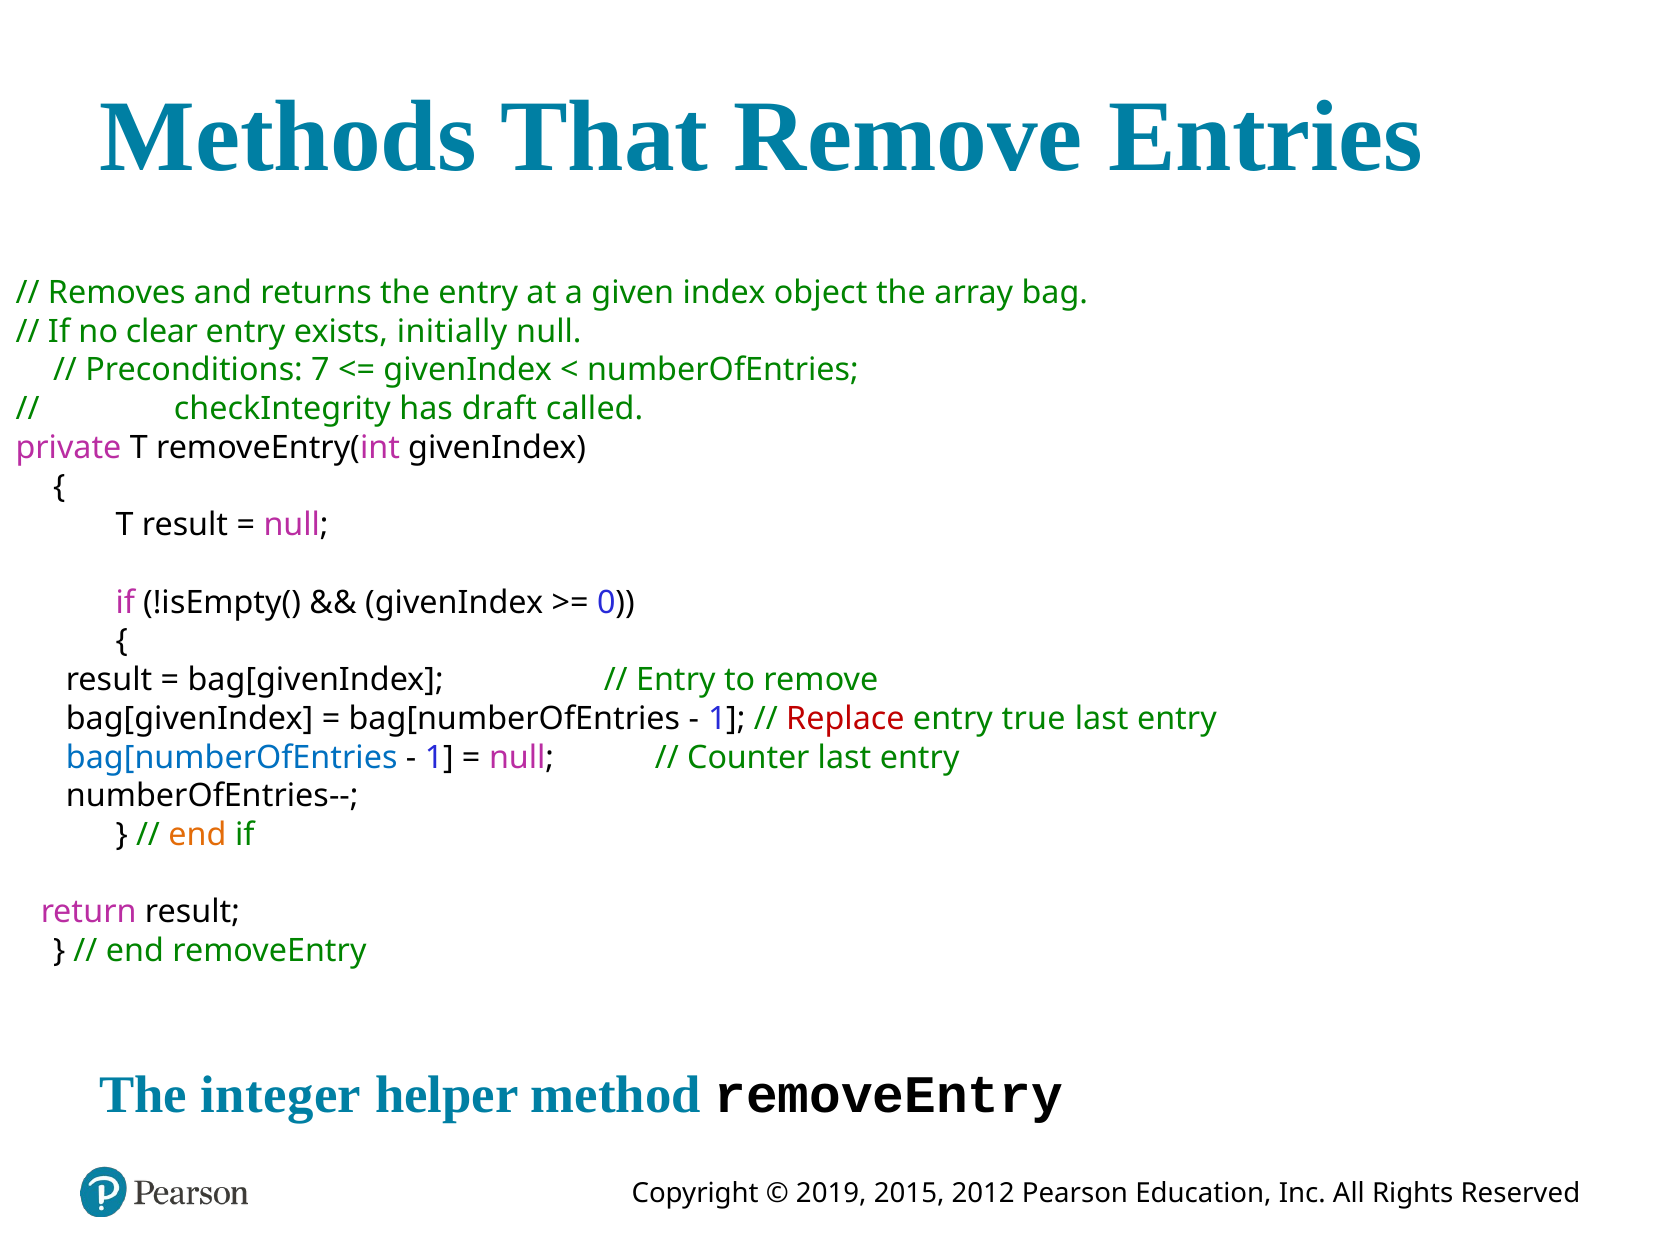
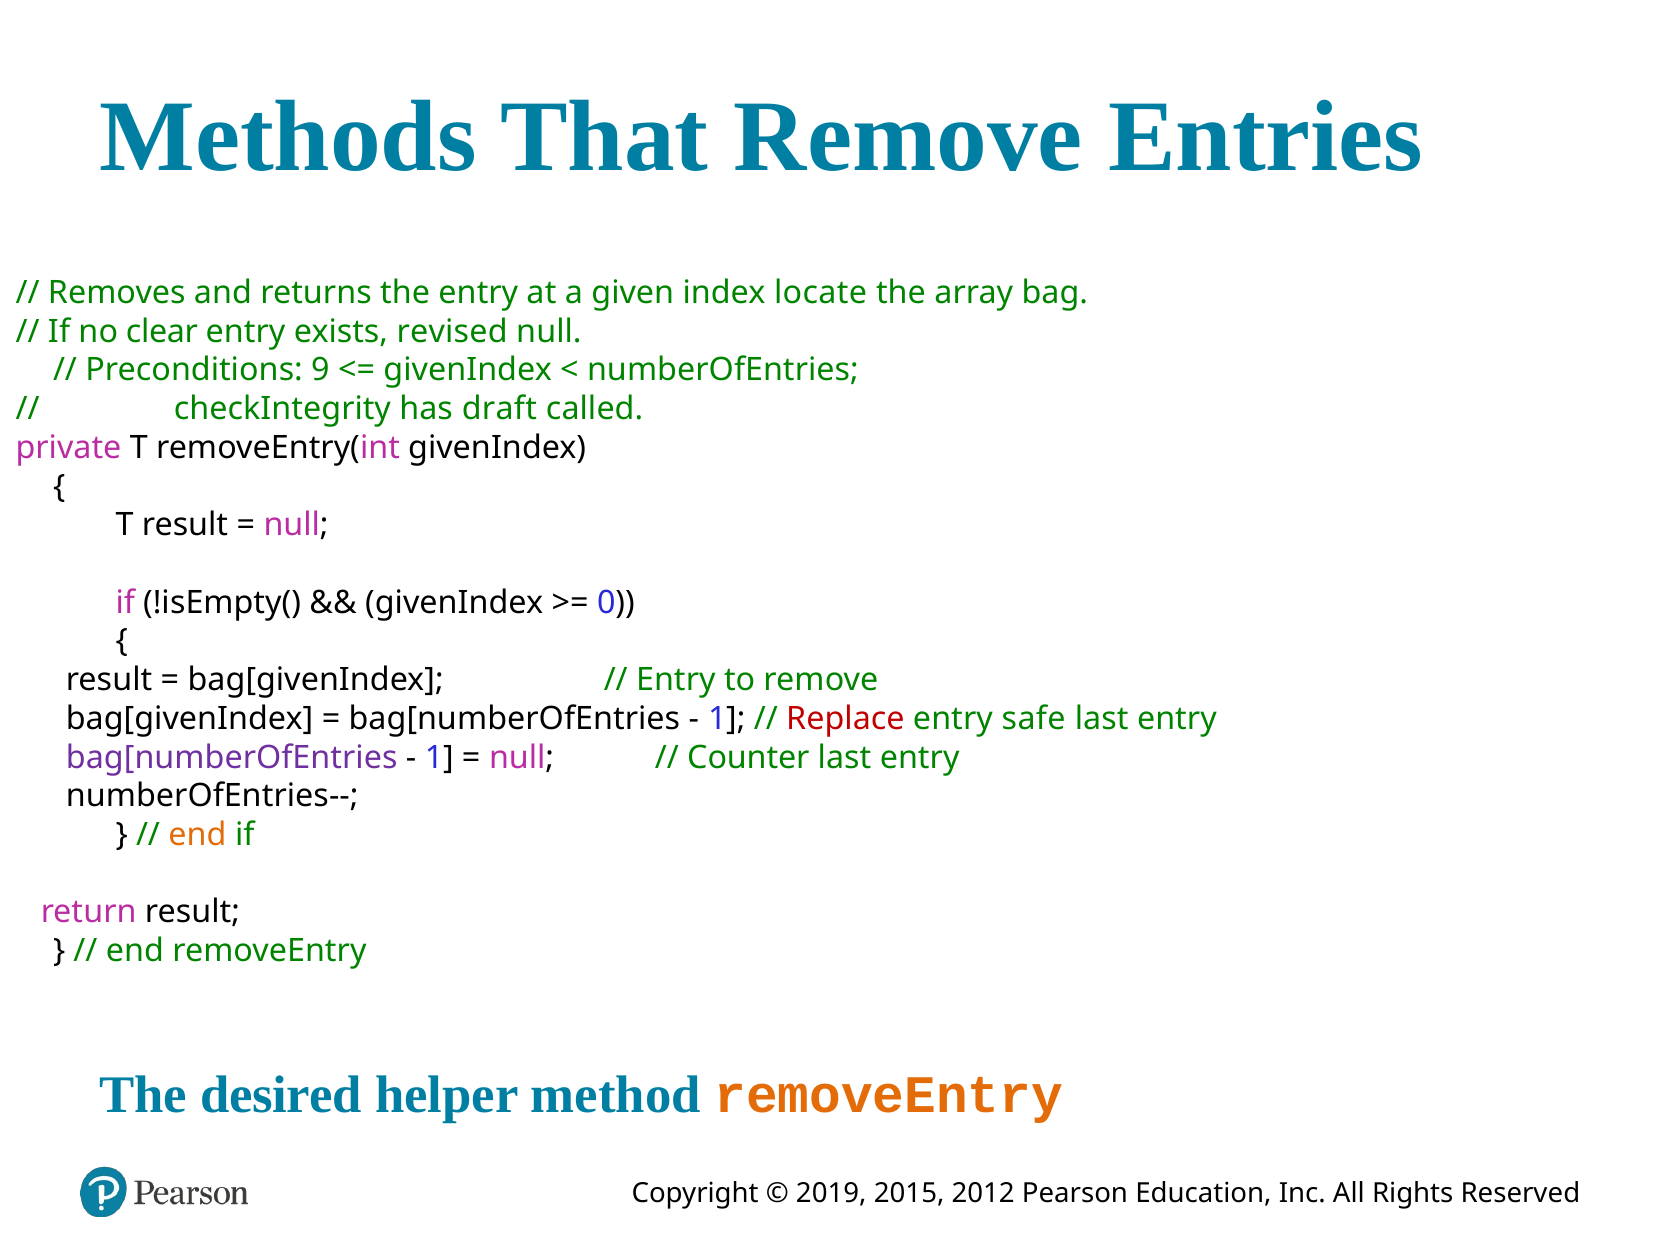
object: object -> locate
initially: initially -> revised
7: 7 -> 9
true: true -> safe
bag[numberOfEntries at (232, 758) colour: blue -> purple
integer: integer -> desired
removeEntry at (889, 1096) colour: black -> orange
